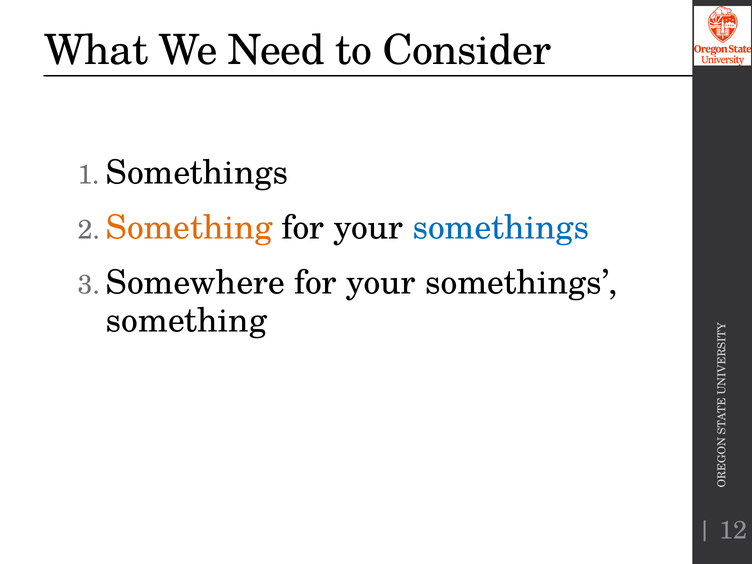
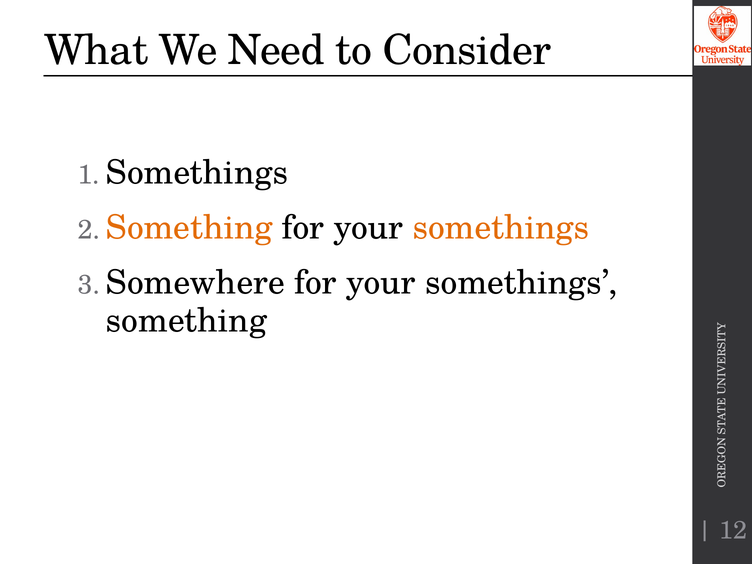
somethings at (501, 228) colour: blue -> orange
